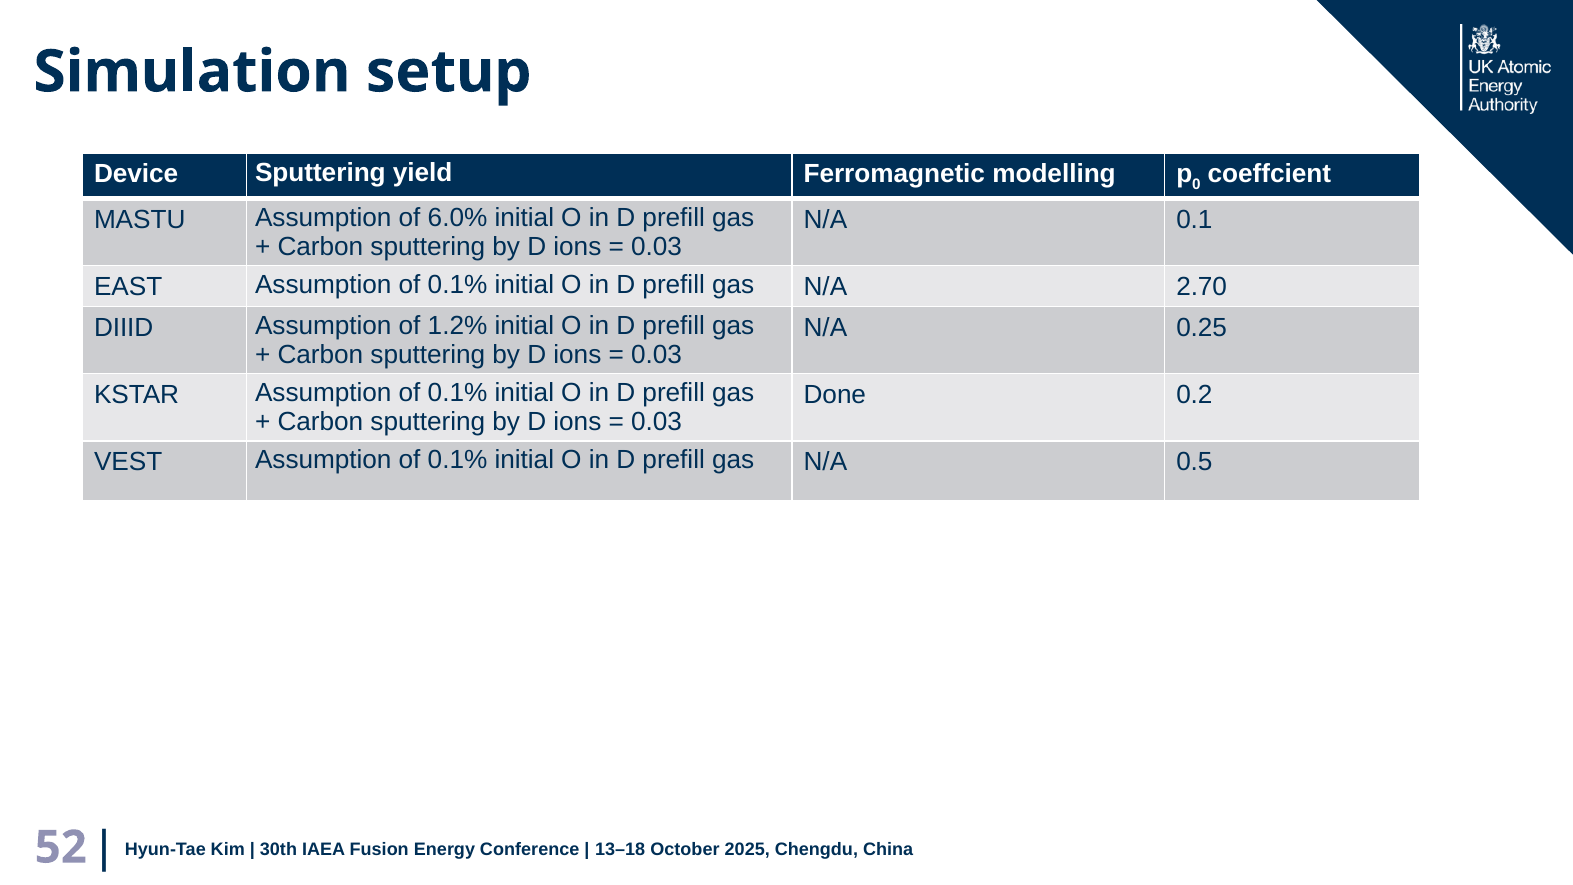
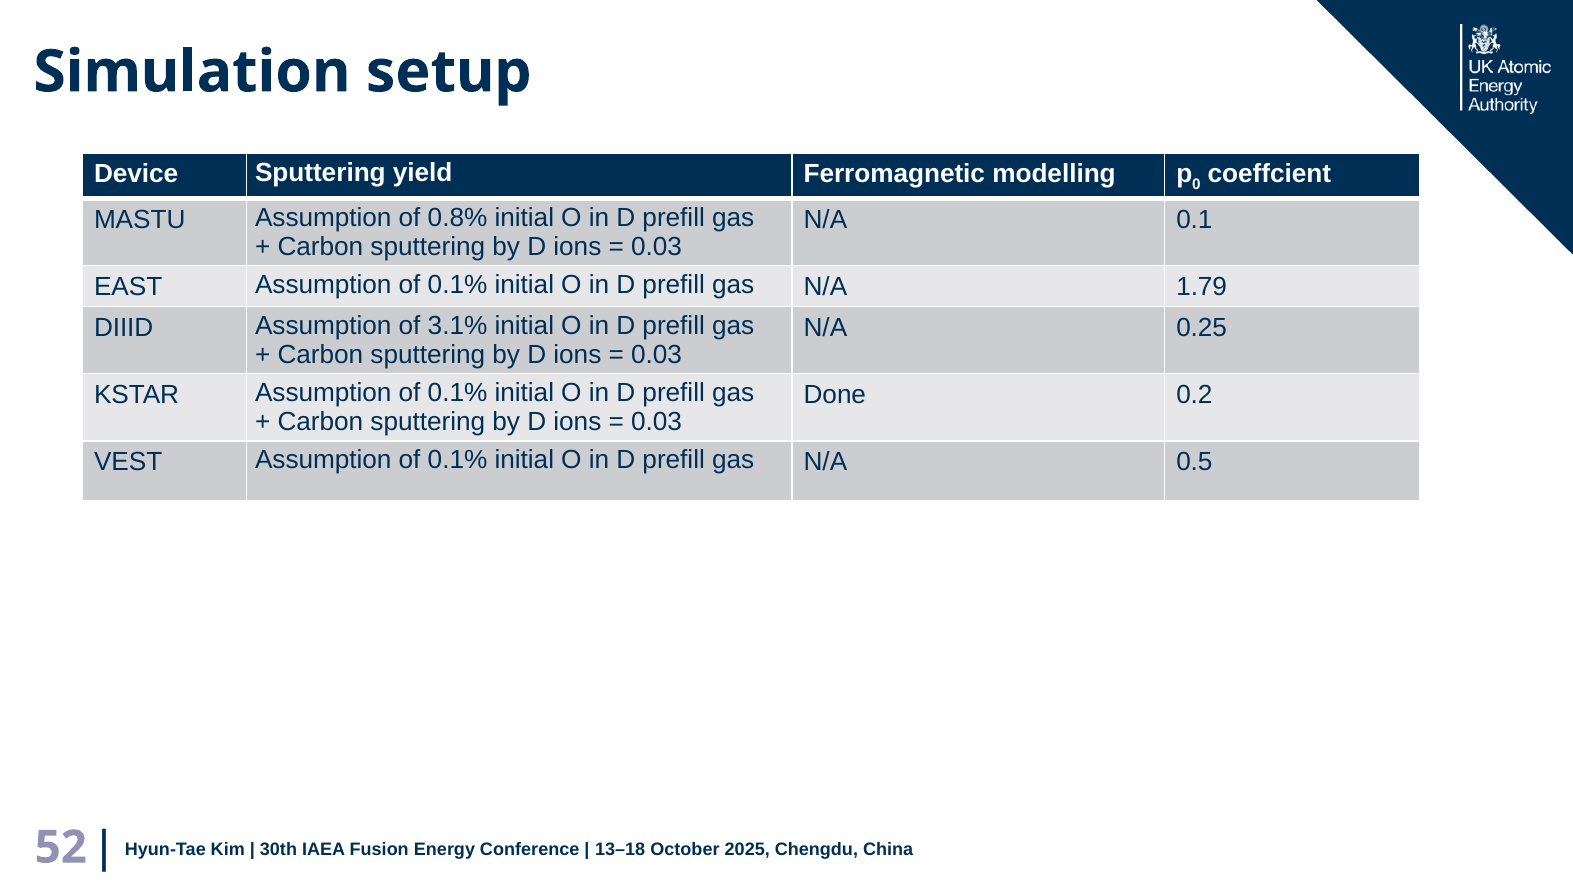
6.0%: 6.0% -> 0.8%
2.70: 2.70 -> 1.79
1.2%: 1.2% -> 3.1%
